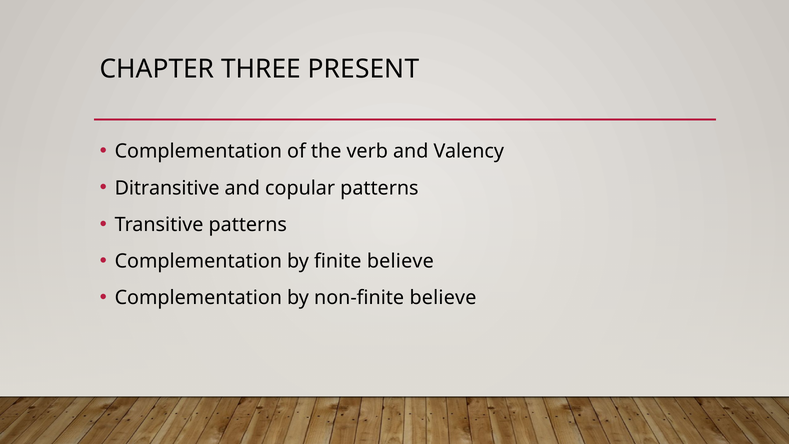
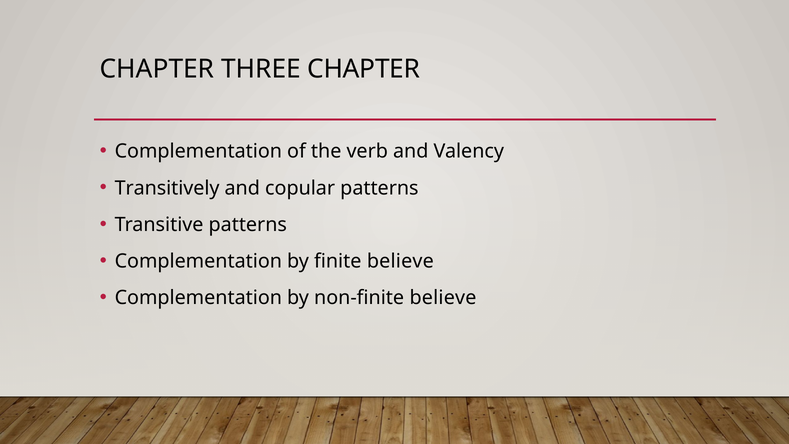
THREE PRESENT: PRESENT -> CHAPTER
Ditransitive: Ditransitive -> Transitively
